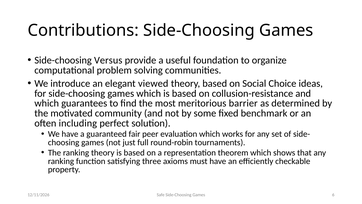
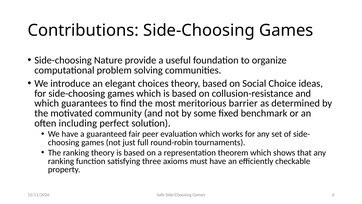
Versus: Versus -> Nature
viewed: viewed -> choices
